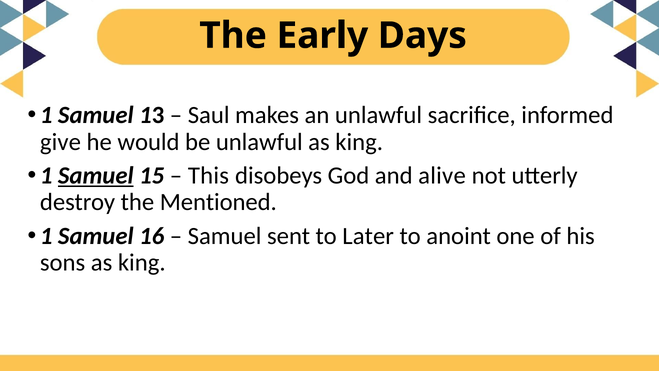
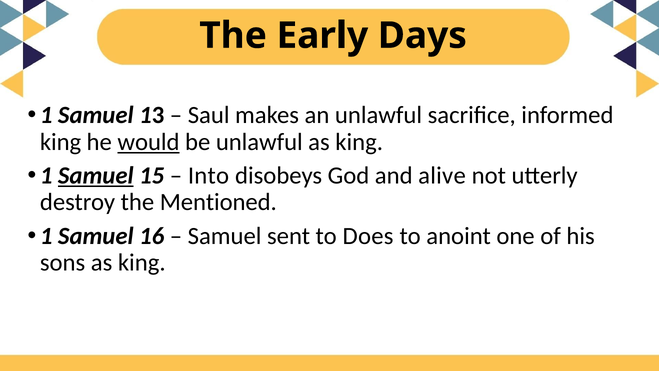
give at (60, 142): give -> king
would underline: none -> present
This: This -> Into
Later: Later -> Does
